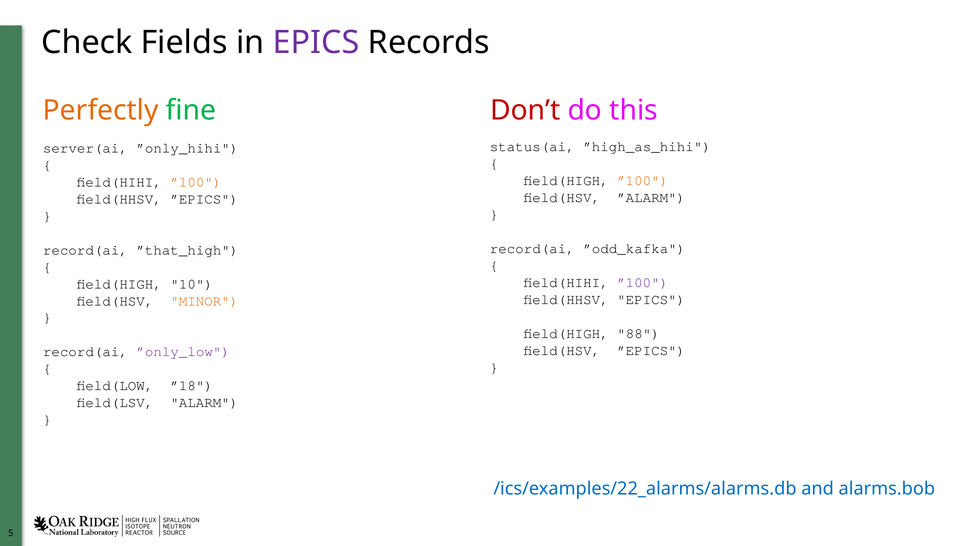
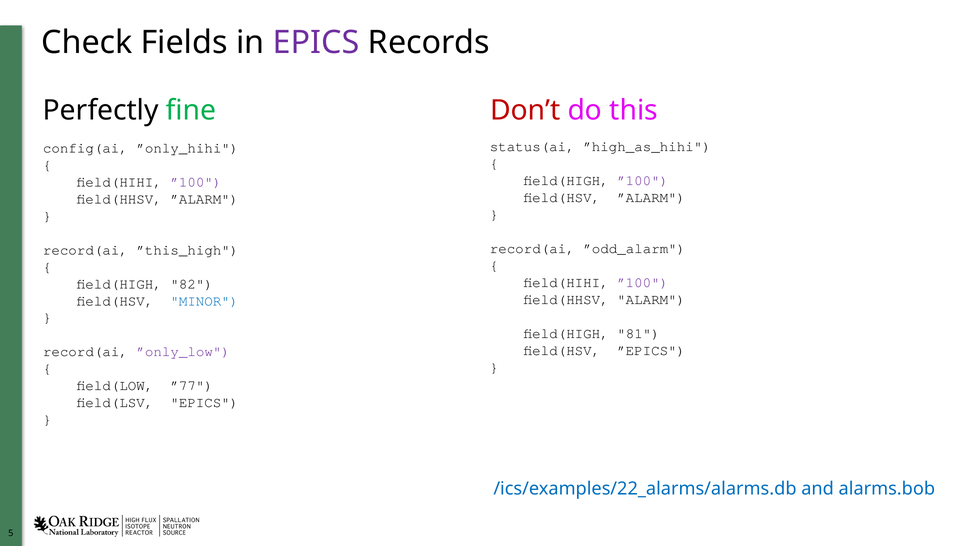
Perfectly colour: orange -> black
server(ai: server(ai -> config(ai
”100 at (643, 181) colour: orange -> purple
”100 at (196, 182) colour: orange -> purple
field(HHSV ”EPICS: ”EPICS -> ”ALARM
”odd_kafka: ”odd_kafka -> ”odd_alarm
”that_high: ”that_high -> ”this_high
10: 10 -> 82
field(HHSV EPICS: EPICS -> ALARM
MINOR colour: orange -> blue
88: 88 -> 81
”18: ”18 -> ”77
field(LSV ALARM: ALARM -> EPICS
